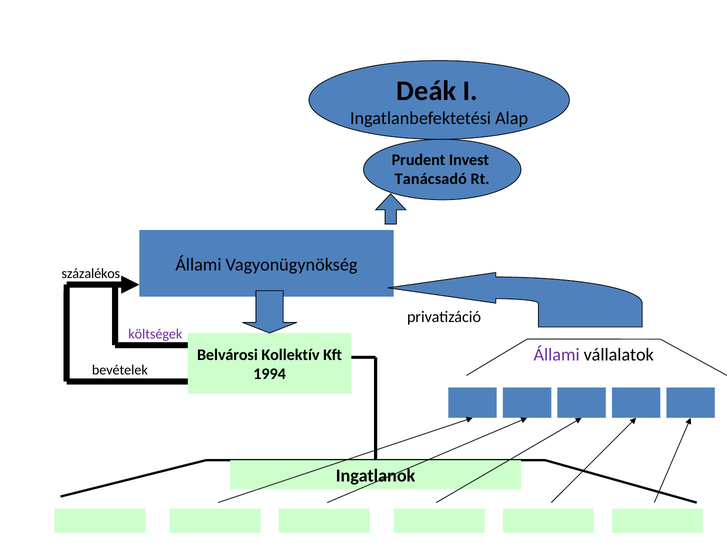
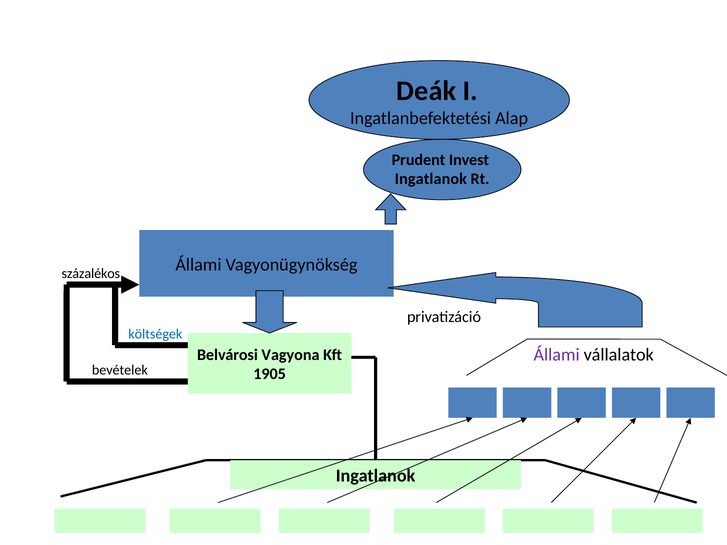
Tanácsadó at (431, 179): Tanácsadó -> Ingatlanok
költségek colour: purple -> blue
Kollektív: Kollektív -> Vagyona
1994: 1994 -> 1905
